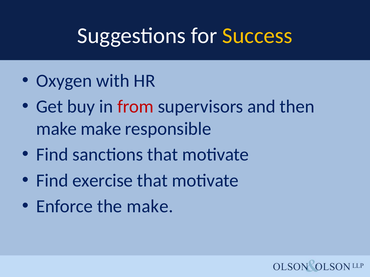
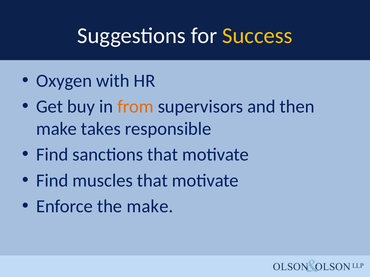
from colour: red -> orange
make make: make -> takes
exercise: exercise -> muscles
